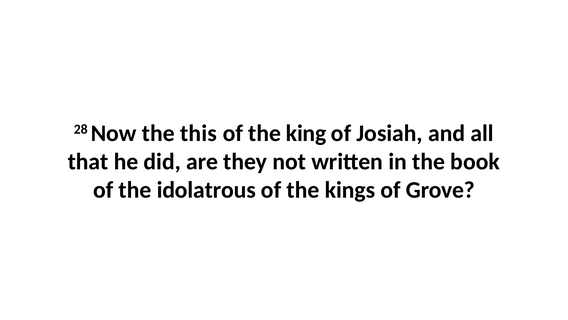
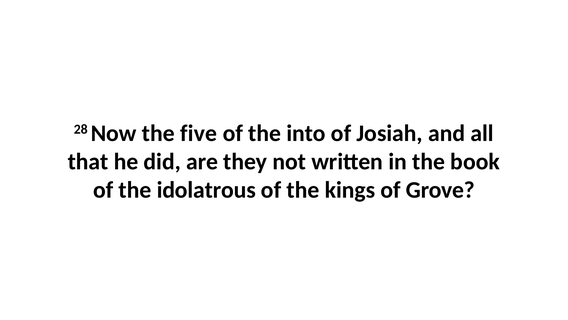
this: this -> five
king: king -> into
